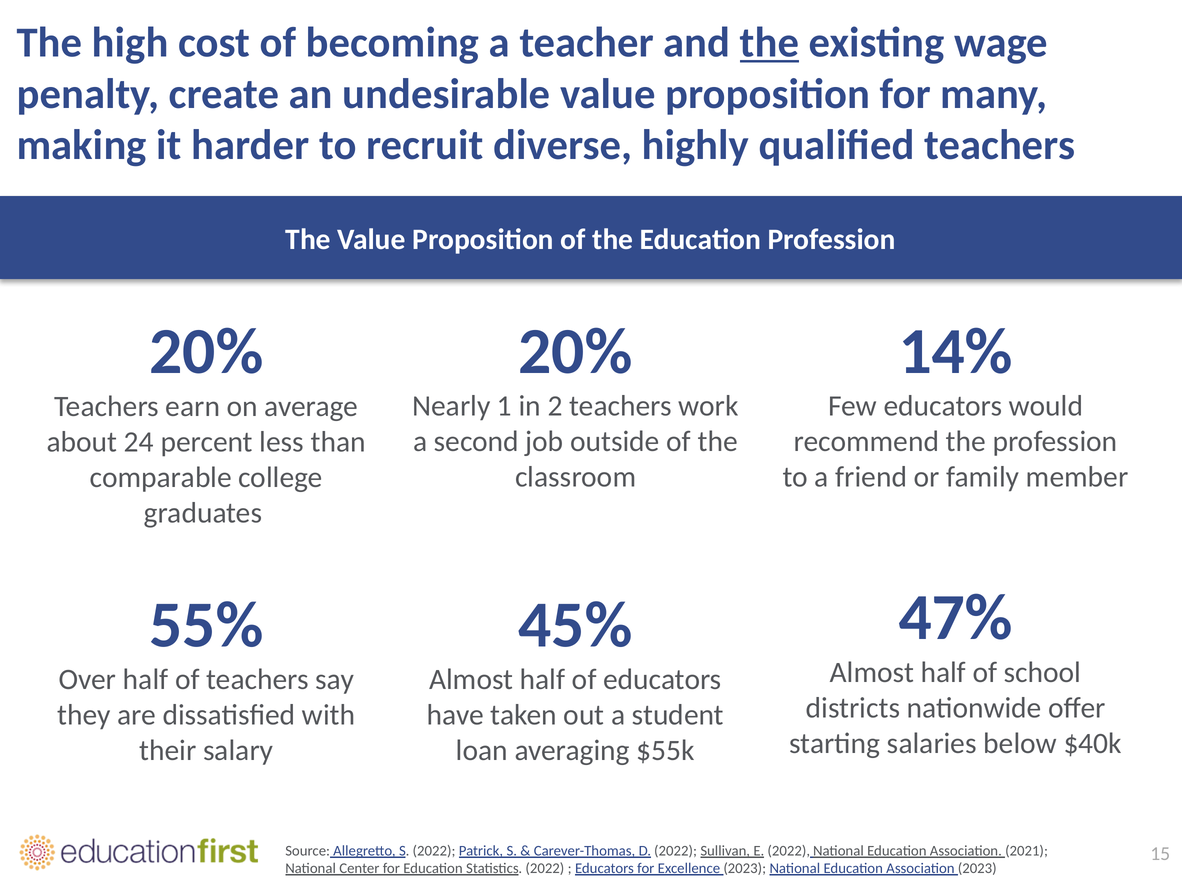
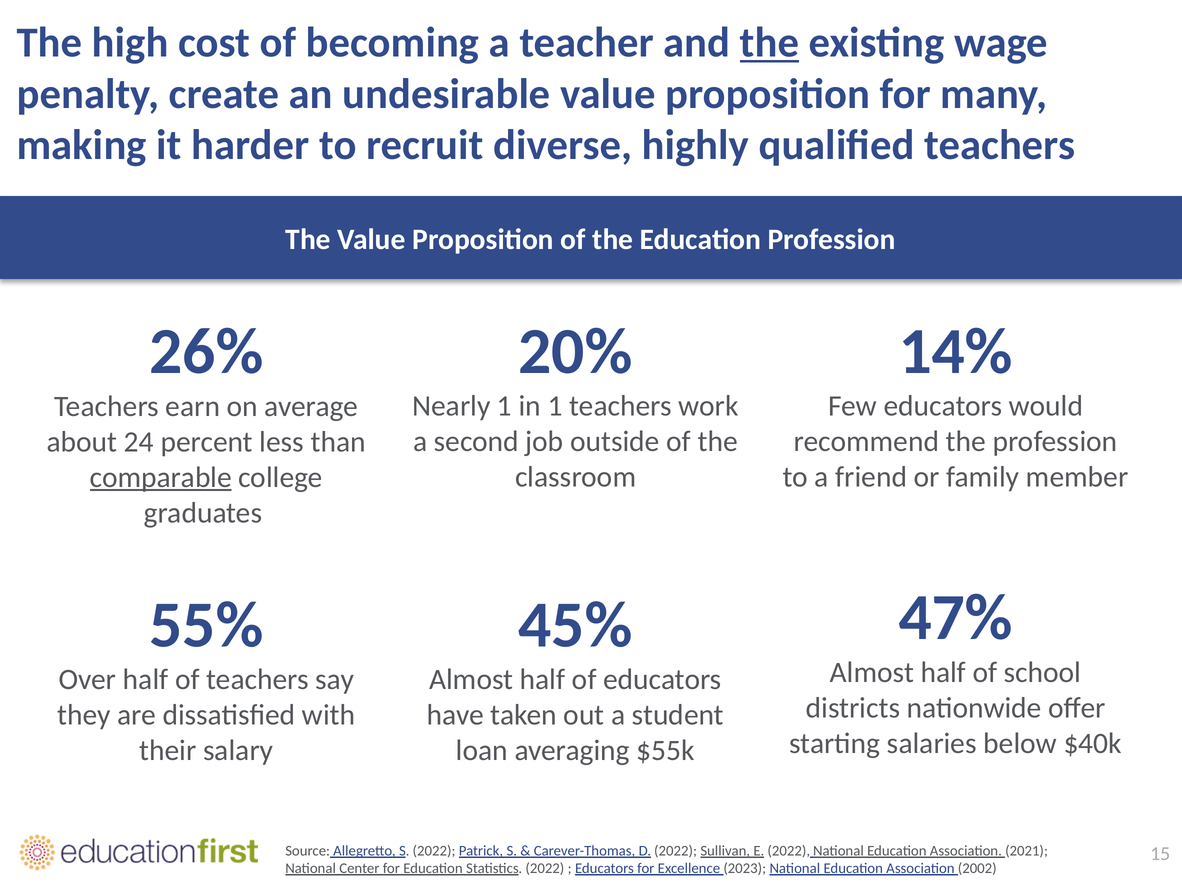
20% at (206, 351): 20% -> 26%
in 2: 2 -> 1
comparable underline: none -> present
Association 2023: 2023 -> 2002
